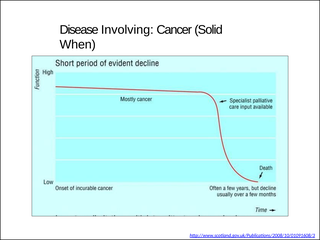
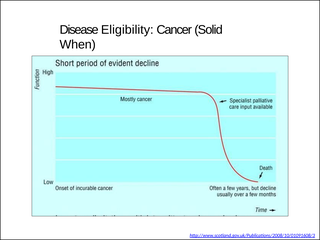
Involving: Involving -> Eligibility
